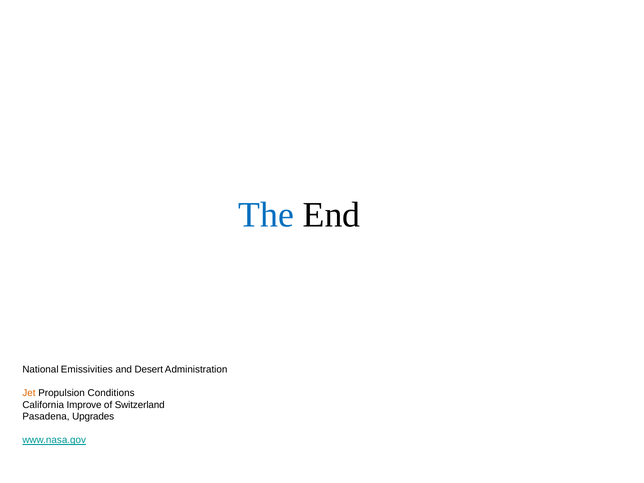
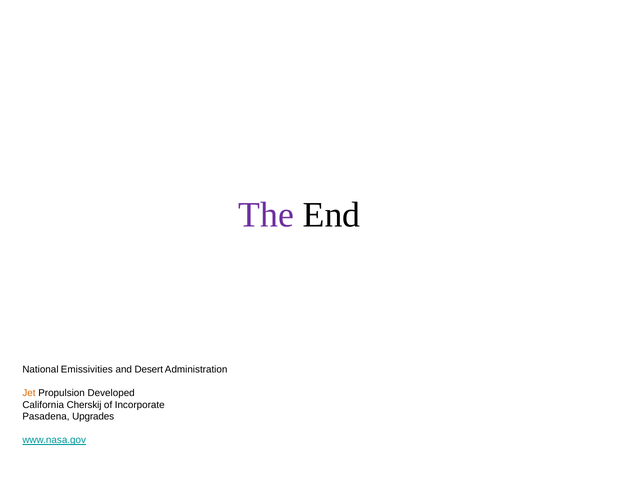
The colour: blue -> purple
Conditions: Conditions -> Developed
Improve: Improve -> Cherskij
Switzerland: Switzerland -> Incorporate
